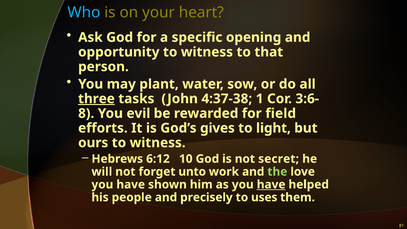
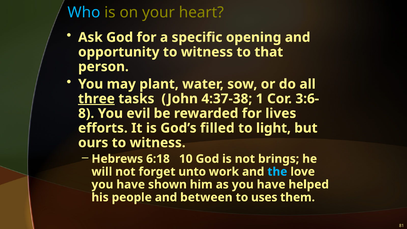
field: field -> lives
gives: gives -> filled
6:12: 6:12 -> 6:18
secret: secret -> brings
the colour: light green -> light blue
have at (271, 184) underline: present -> none
precisely: precisely -> between
